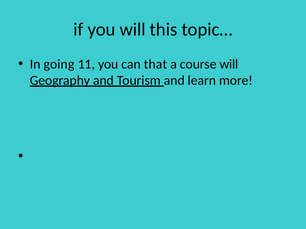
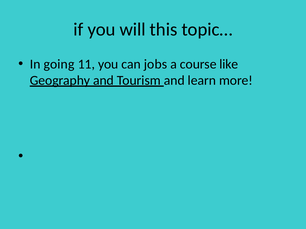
that: that -> jobs
course will: will -> like
